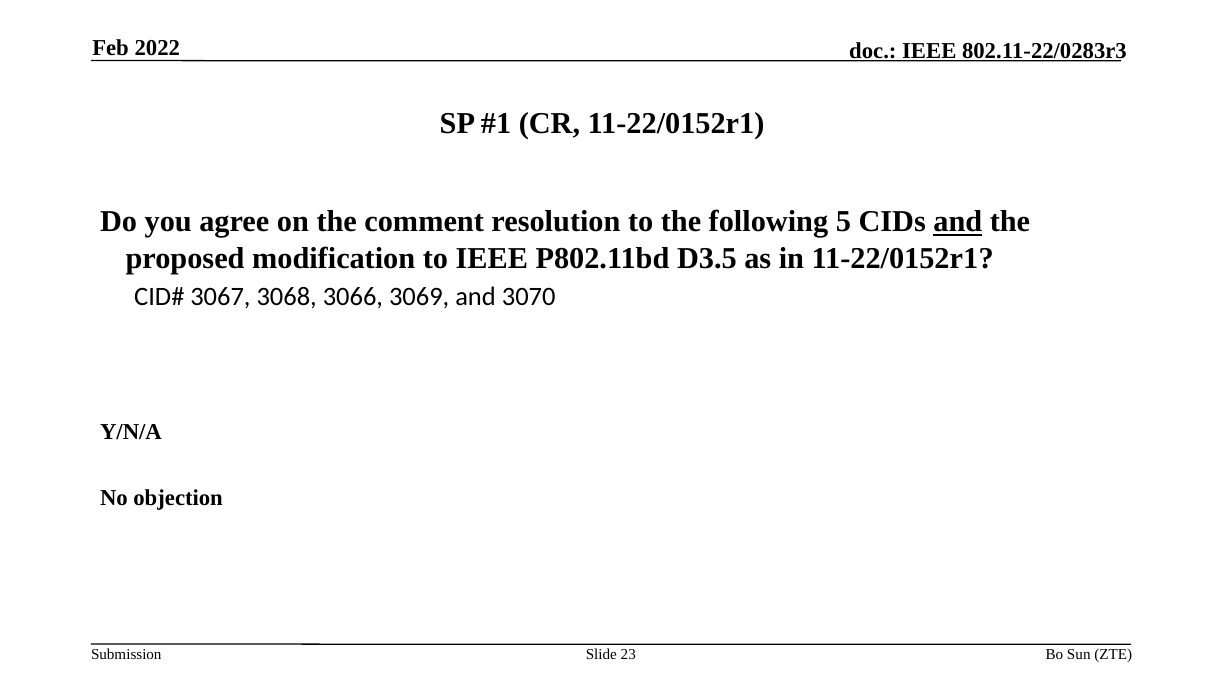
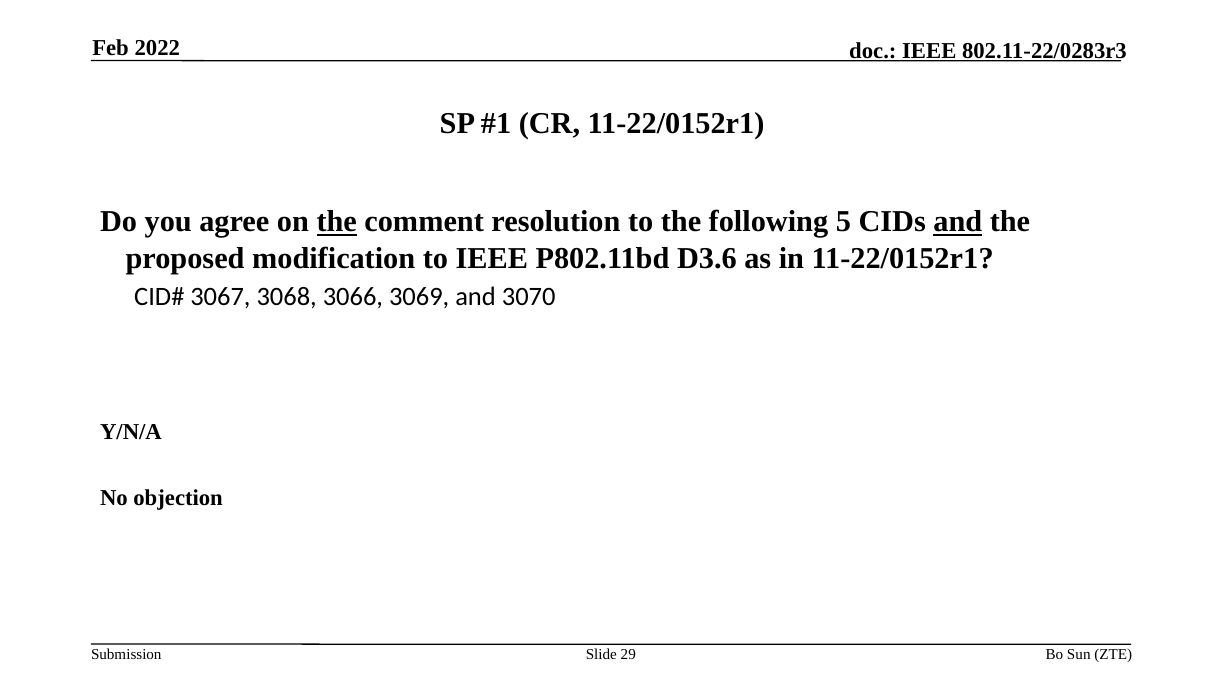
the at (337, 222) underline: none -> present
D3.5: D3.5 -> D3.6
23: 23 -> 29
